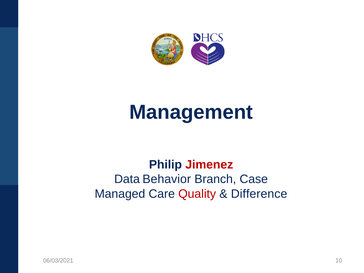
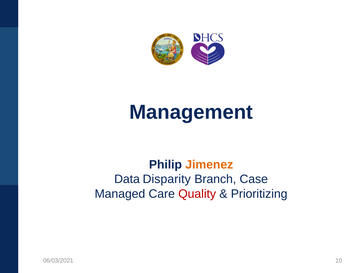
Jimenez colour: red -> orange
Behavior: Behavior -> Disparity
Difference: Difference -> Prioritizing
